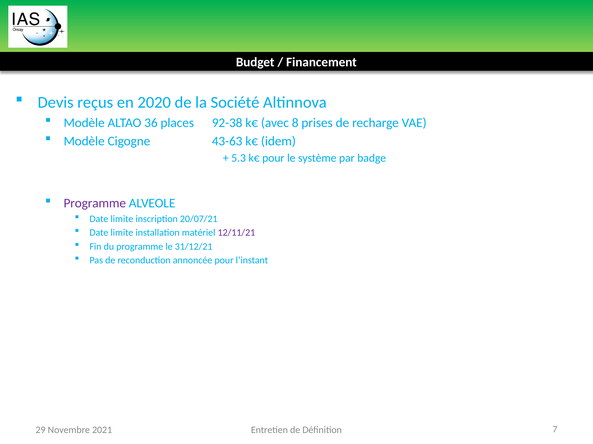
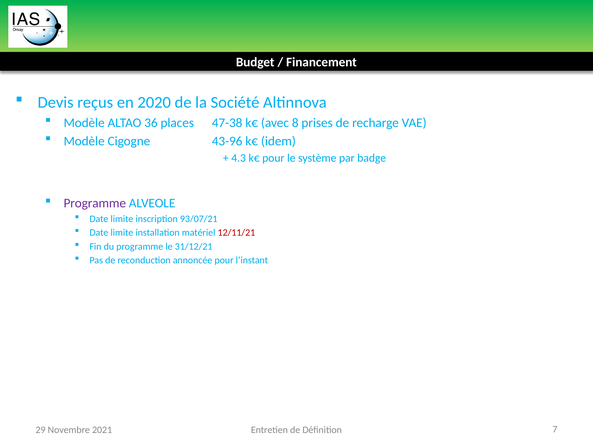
92-38: 92-38 -> 47-38
43-63: 43-63 -> 43-96
5.3: 5.3 -> 4.3
20/07/21: 20/07/21 -> 93/07/21
12/11/21 colour: purple -> red
